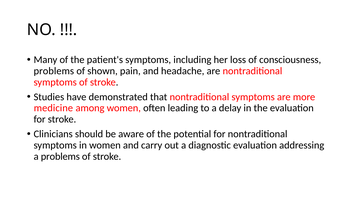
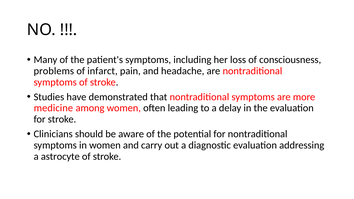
shown: shown -> infarct
a problems: problems -> astrocyte
